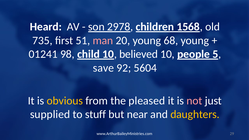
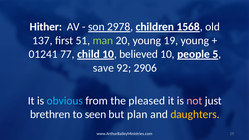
Heard: Heard -> Hither
735: 735 -> 137
man colour: pink -> light green
68: 68 -> 19
98: 98 -> 77
5604: 5604 -> 2906
obvious colour: yellow -> light blue
supplied: supplied -> brethren
stuff: stuff -> seen
near: near -> plan
